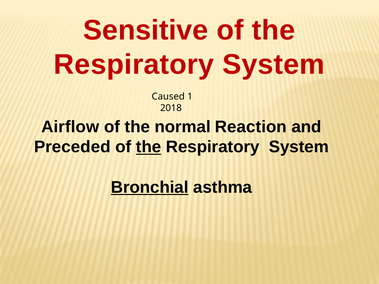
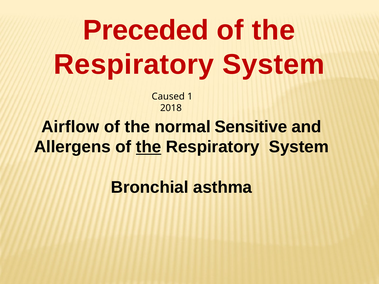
Sensitive: Sensitive -> Preceded
Reaction: Reaction -> Sensitive
Preceded: Preceded -> Allergens
Bronchial underline: present -> none
